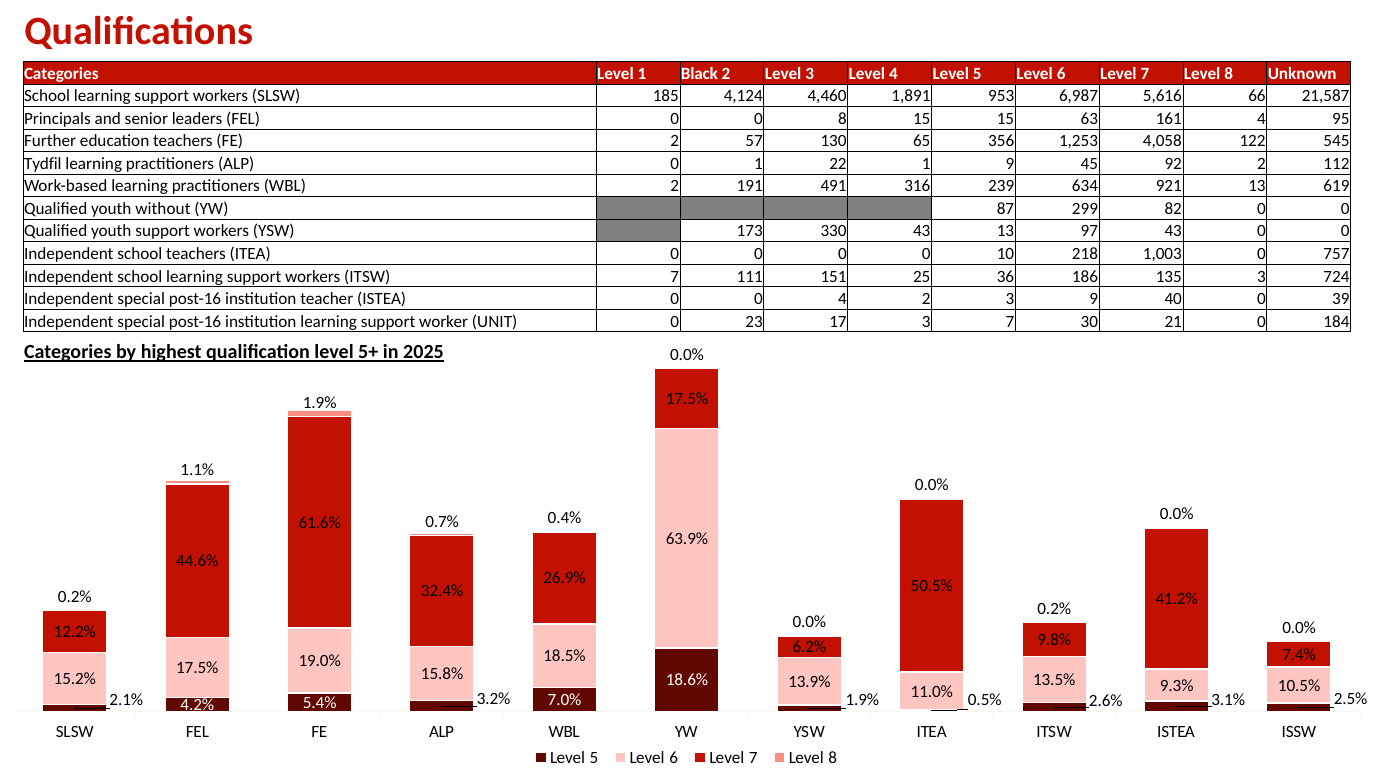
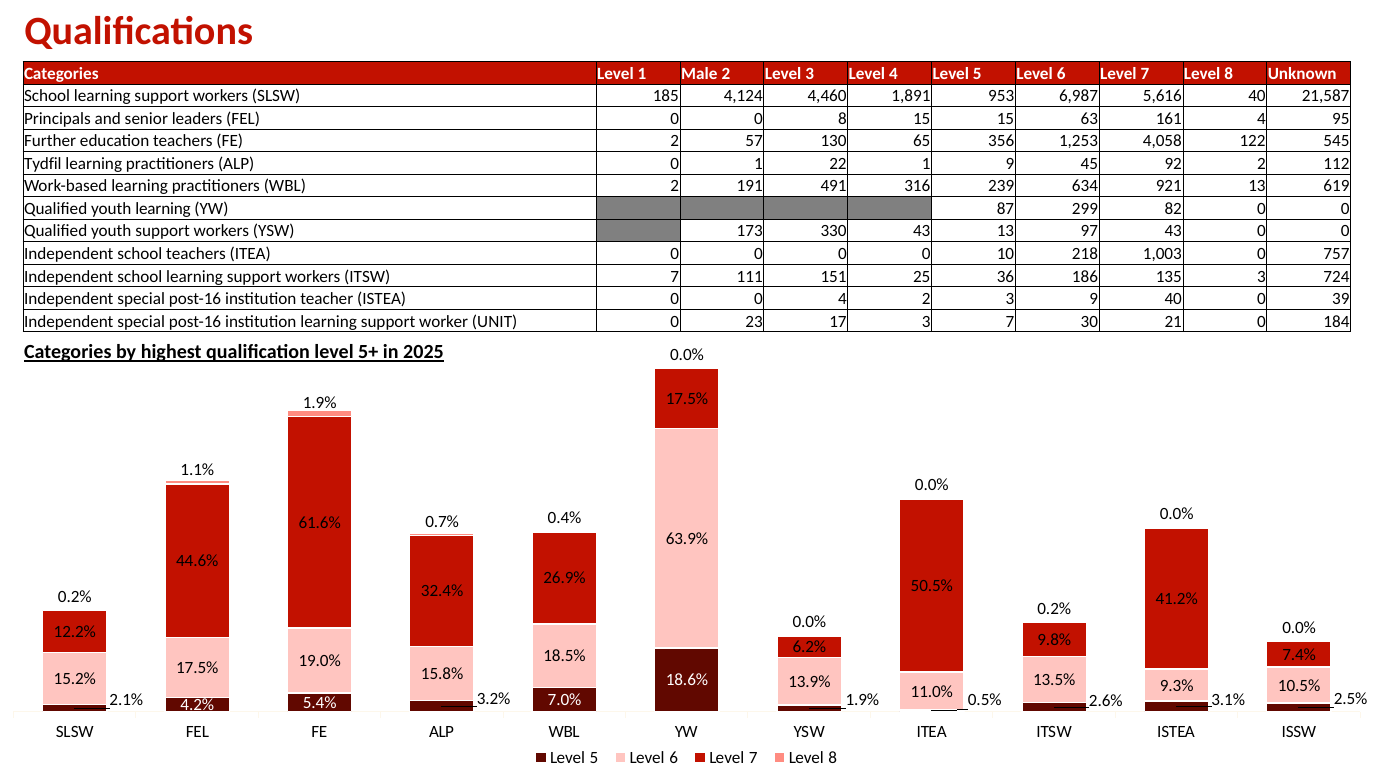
Black: Black -> Male
5,616 66: 66 -> 40
youth without: without -> learning
